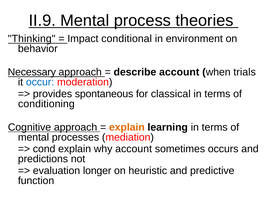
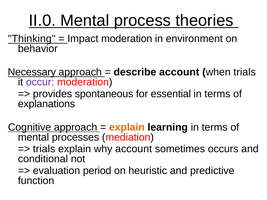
II.9: II.9 -> II.0
Impact conditional: conditional -> moderation
occur colour: blue -> purple
classical: classical -> essential
conditioning: conditioning -> explanations
cond at (44, 149): cond -> trials
predictions: predictions -> conditional
longer: longer -> period
